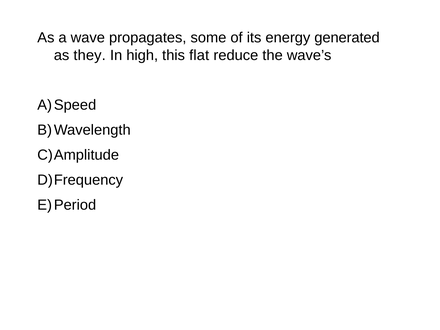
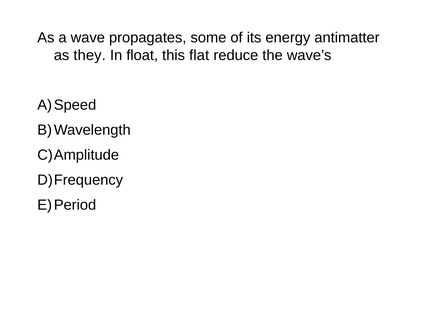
generated: generated -> antimatter
high: high -> float
